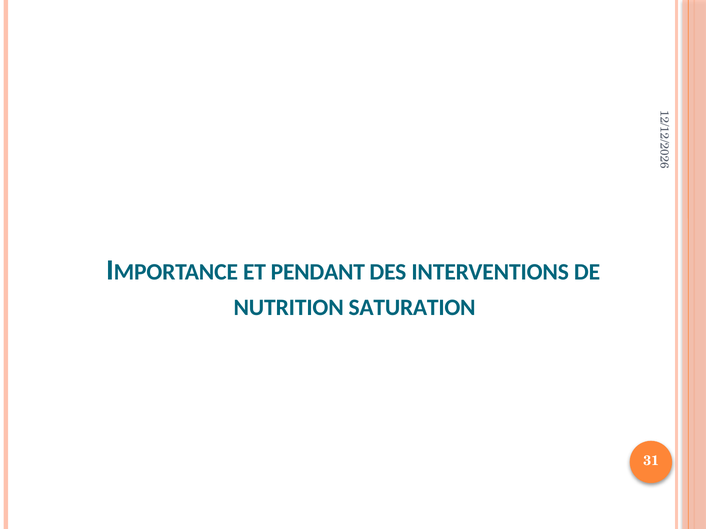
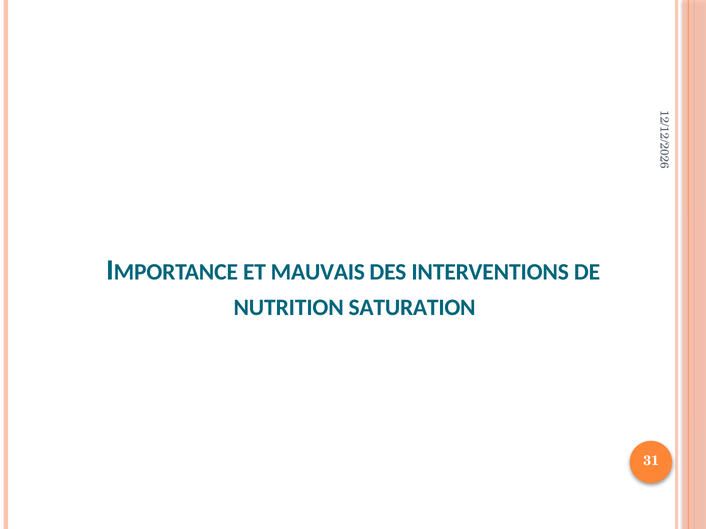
PENDANT: PENDANT -> MAUVAIS
